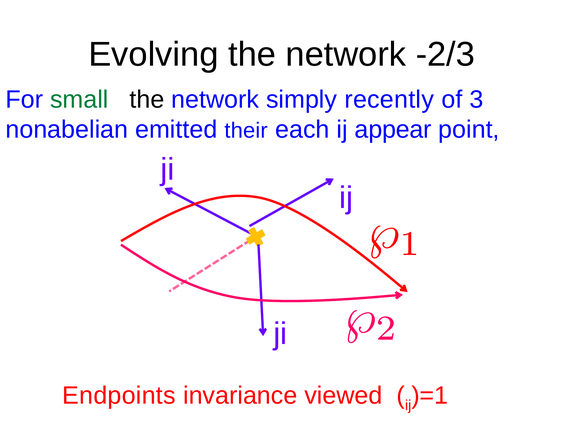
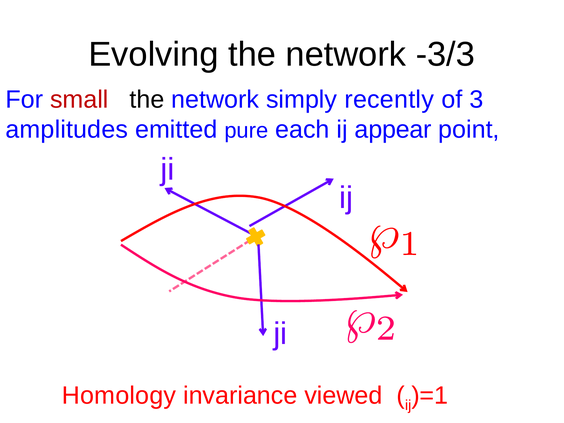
-2/3: -2/3 -> -3/3
small colour: green -> red
nonabelian: nonabelian -> amplitudes
their: their -> pure
Endpoints: Endpoints -> Homology
